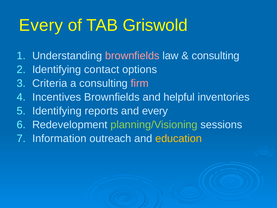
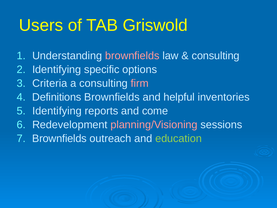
Every at (41, 25): Every -> Users
contact: contact -> specific
Incentives: Incentives -> Definitions
and every: every -> come
planning/Visioning colour: light green -> pink
Information at (59, 138): Information -> Brownfields
education colour: yellow -> light green
